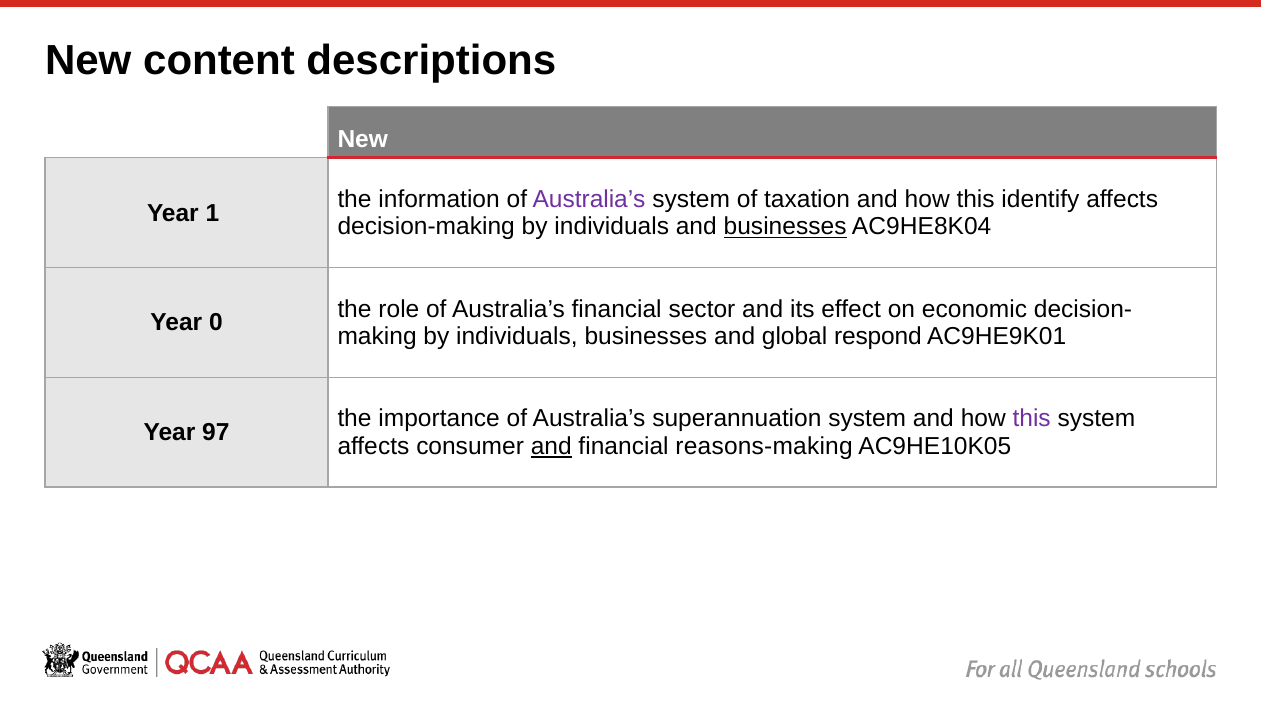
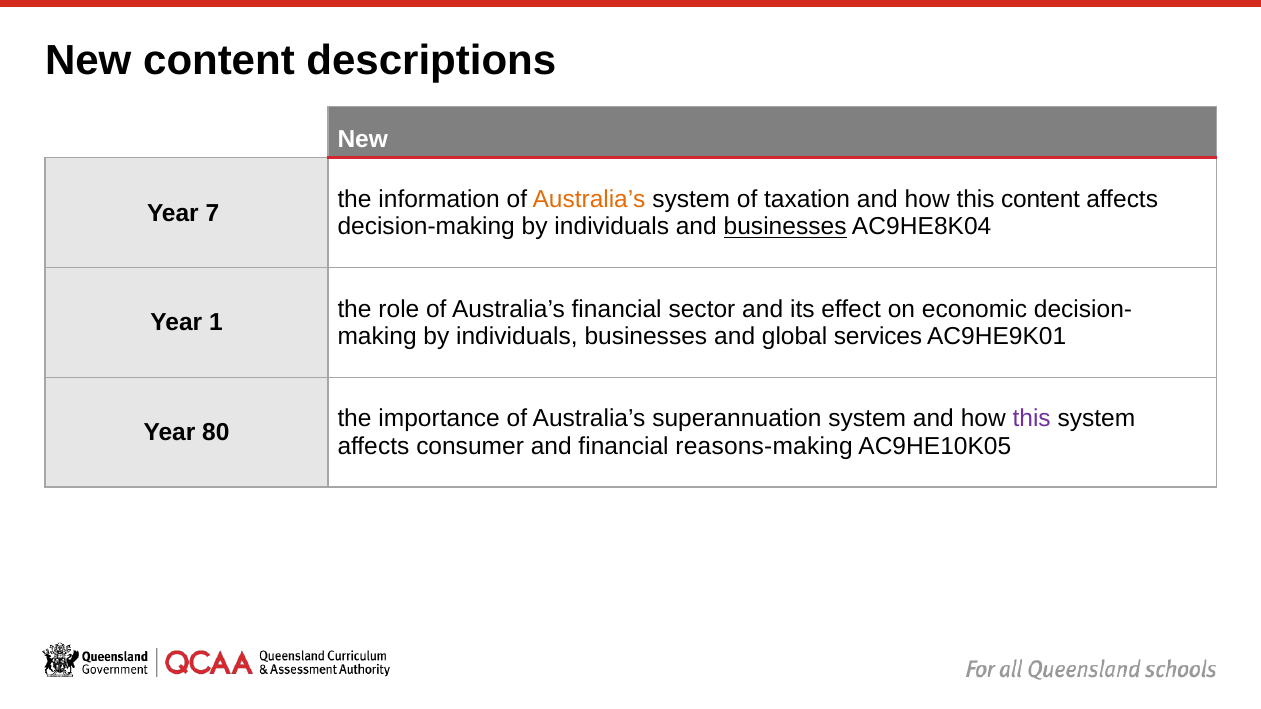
Australia’s at (589, 199) colour: purple -> orange
this identify: identify -> content
1: 1 -> 7
0: 0 -> 1
respond: respond -> services
97: 97 -> 80
and at (551, 447) underline: present -> none
